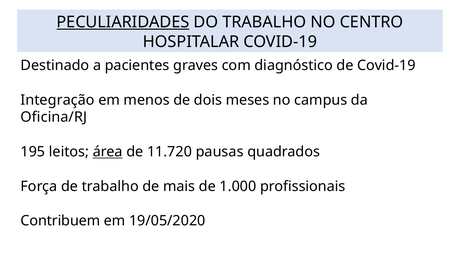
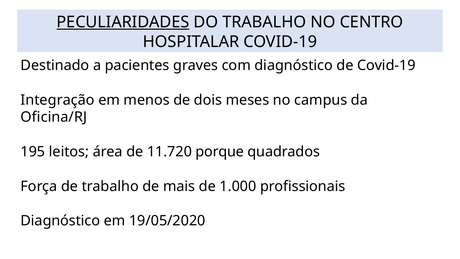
área underline: present -> none
pausas: pausas -> porque
Contribuem at (60, 221): Contribuem -> Diagnóstico
